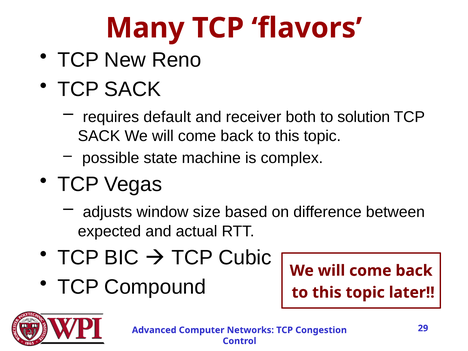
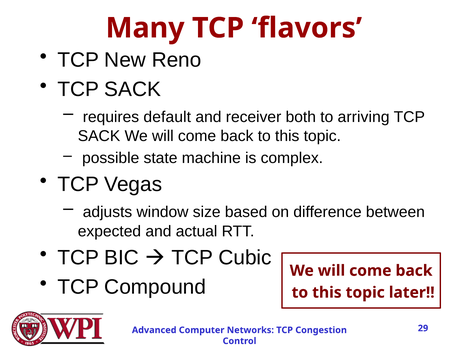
solution: solution -> arriving
